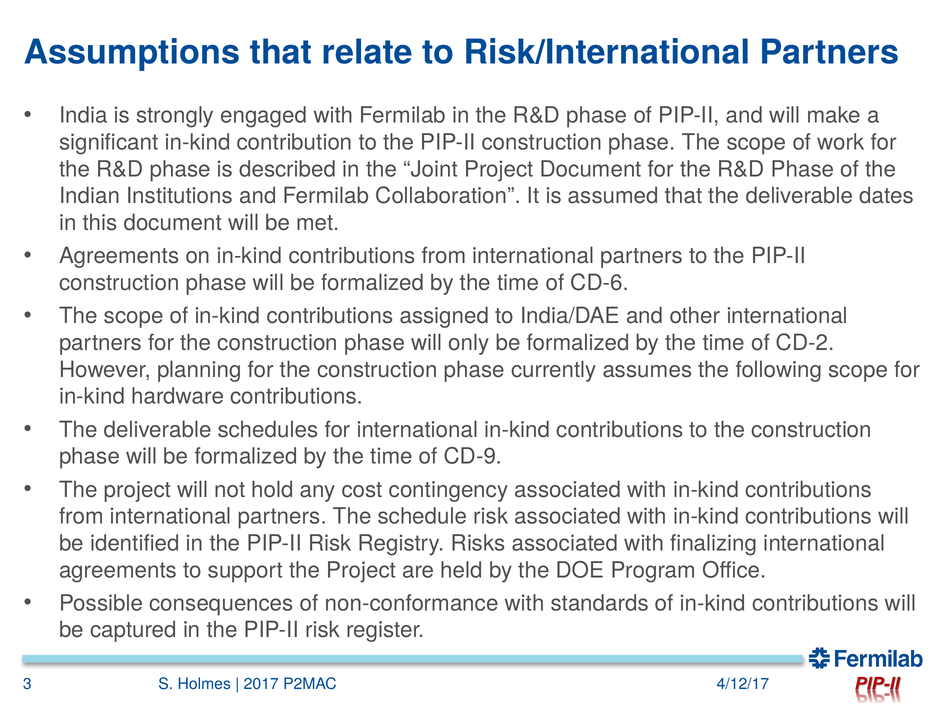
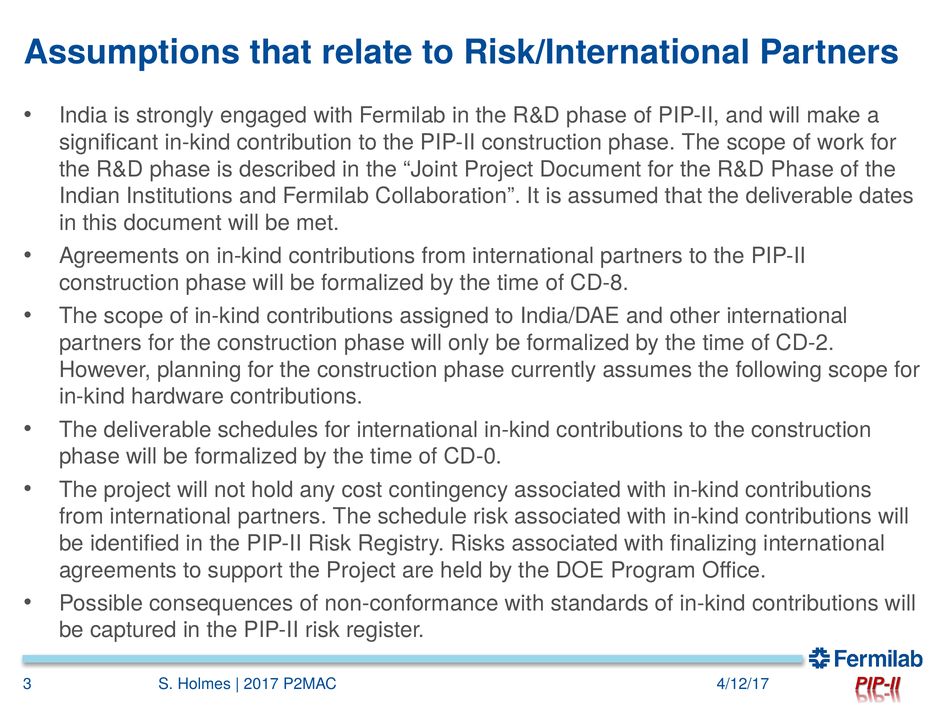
CD-6: CD-6 -> CD-8
CD-9: CD-9 -> CD-0
